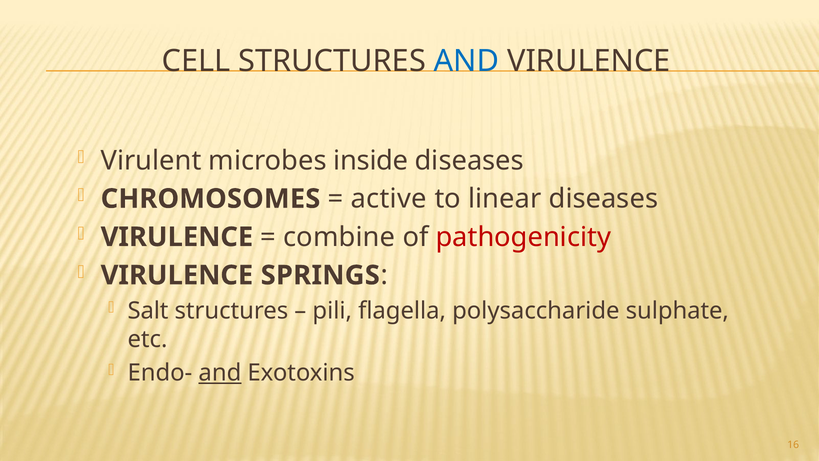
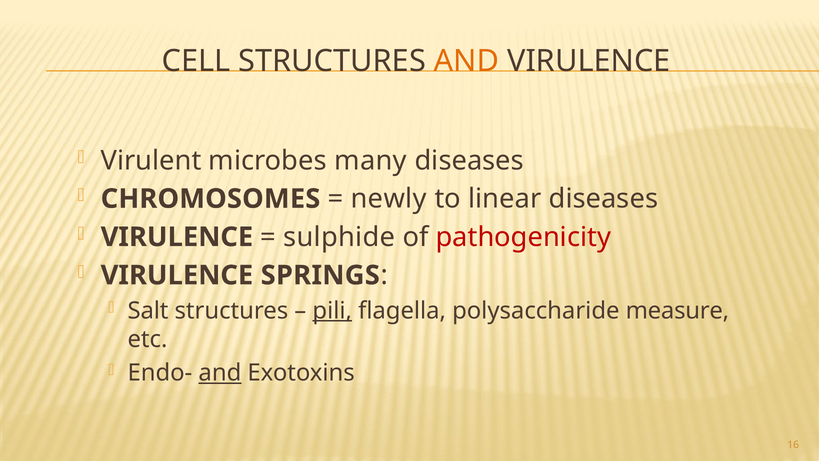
AND at (466, 61) colour: blue -> orange
inside: inside -> many
active: active -> newly
combine: combine -> sulphide
pili underline: none -> present
sulphate: sulphate -> measure
